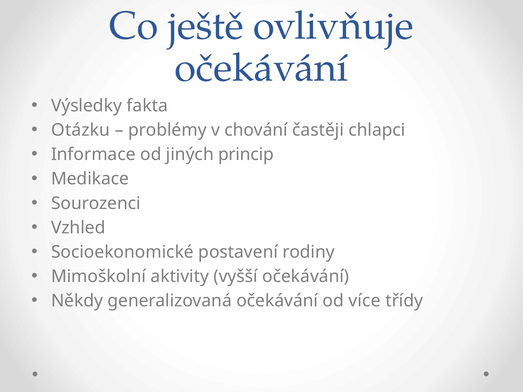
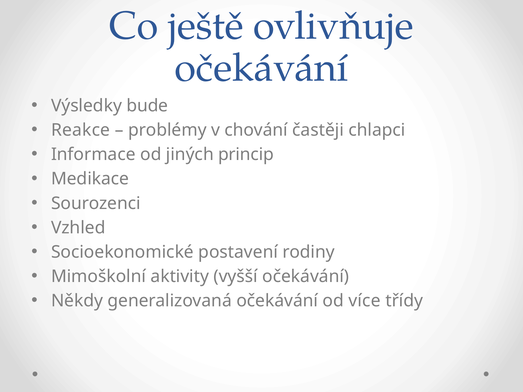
fakta: fakta -> bude
Otázku: Otázku -> Reakce
